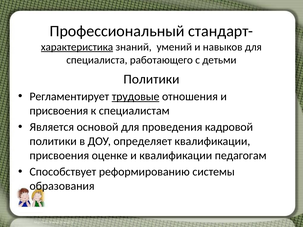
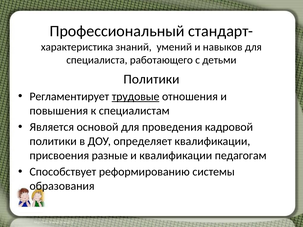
характеристика underline: present -> none
присвоения at (59, 111): присвоения -> повышения
оценке: оценке -> разные
